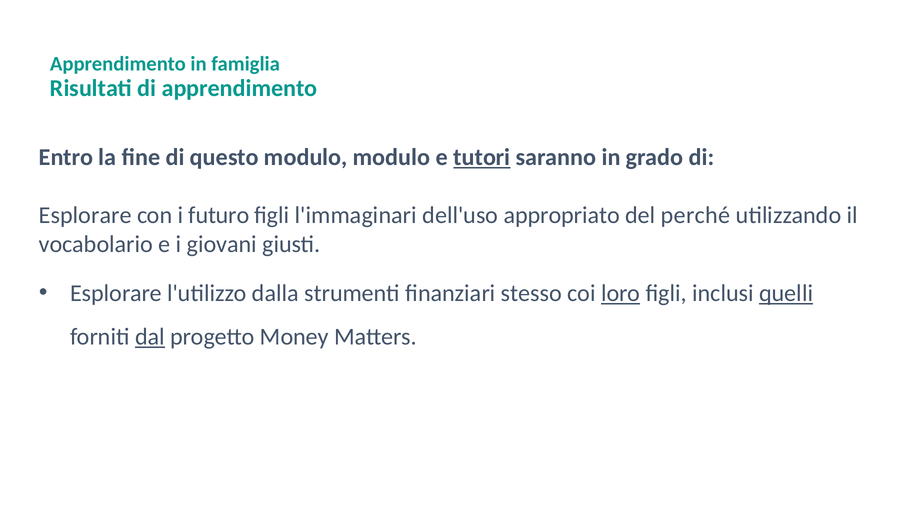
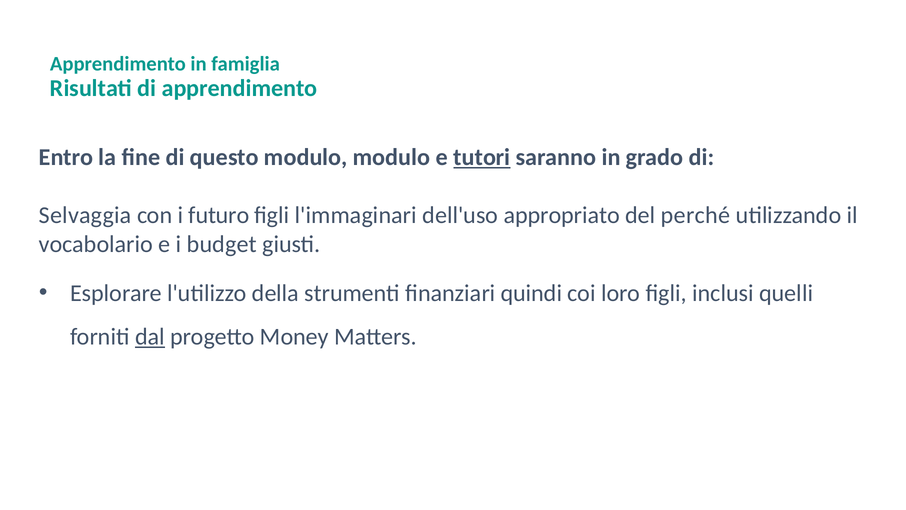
Esplorare at (85, 215): Esplorare -> Selvaggia
giovani: giovani -> budget
dalla: dalla -> della
stesso: stesso -> quindi
loro underline: present -> none
quelli underline: present -> none
